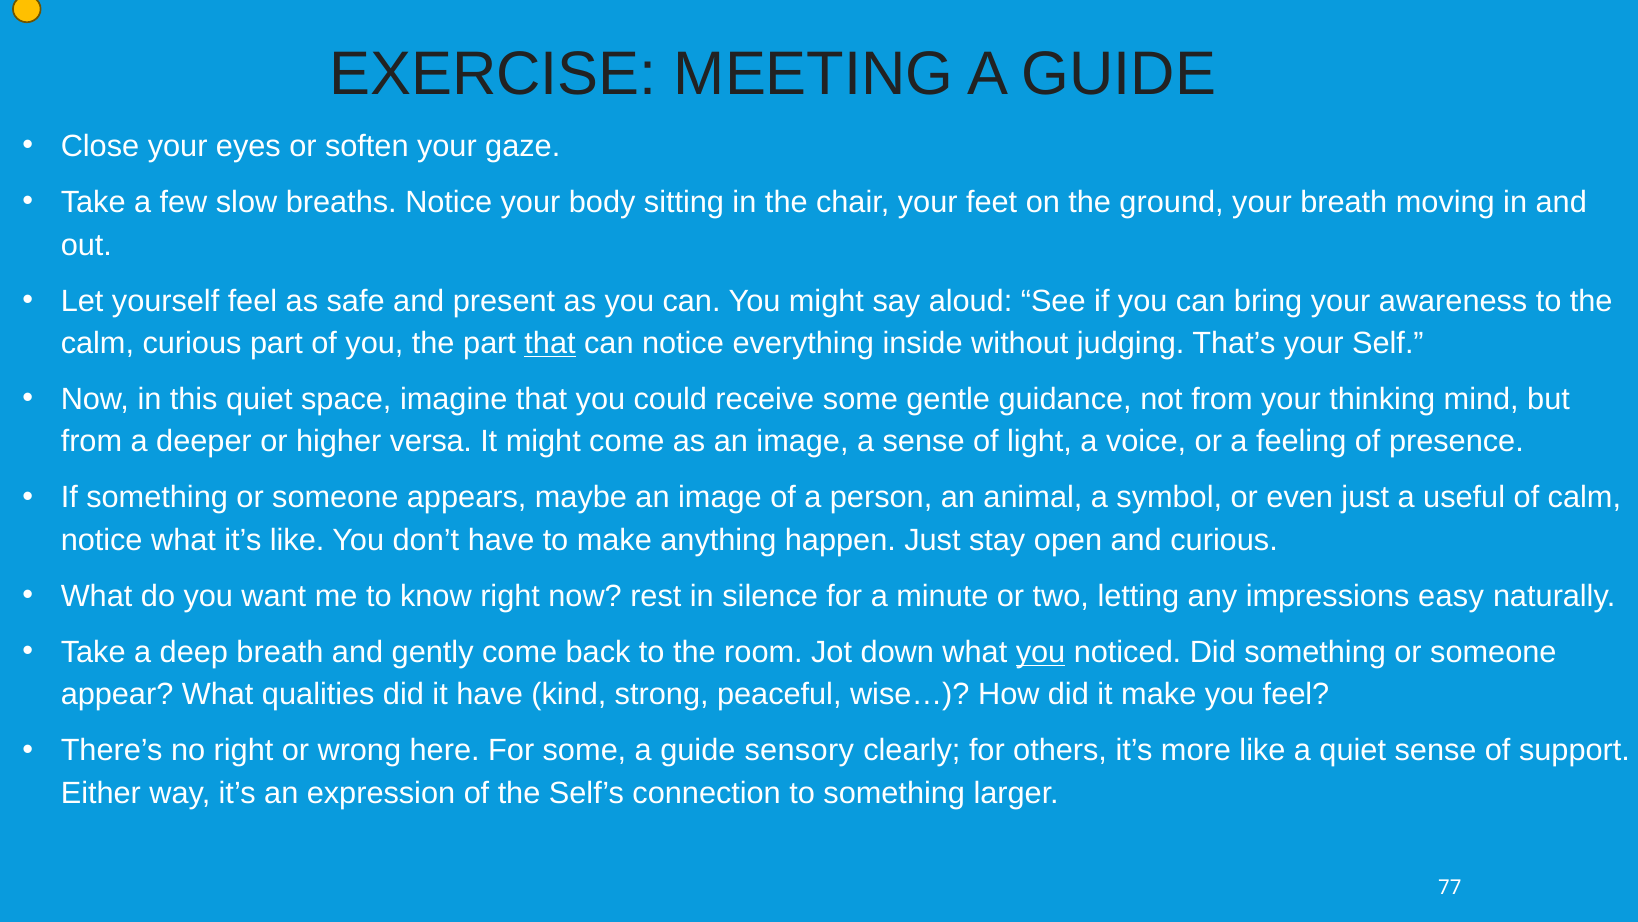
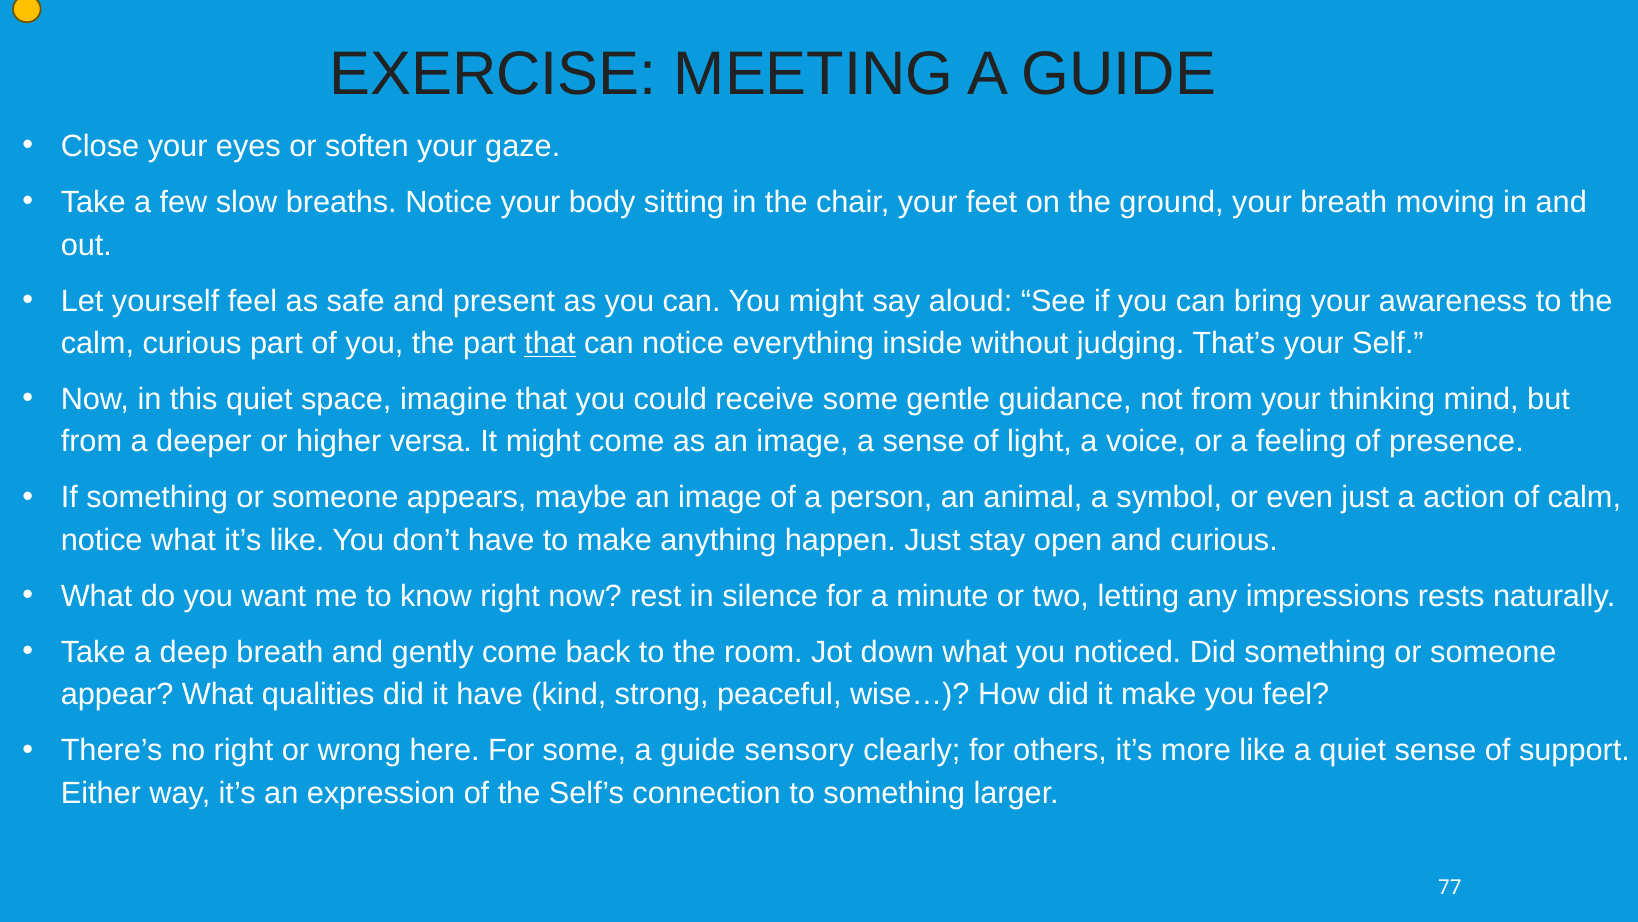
useful: useful -> action
easy: easy -> rests
you at (1041, 652) underline: present -> none
